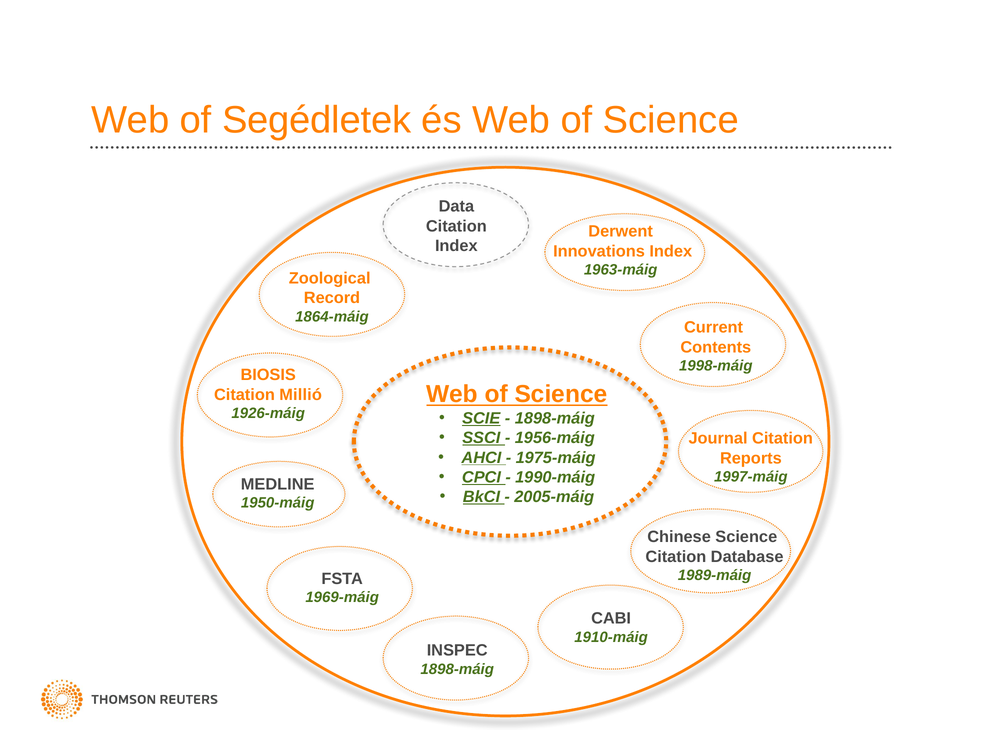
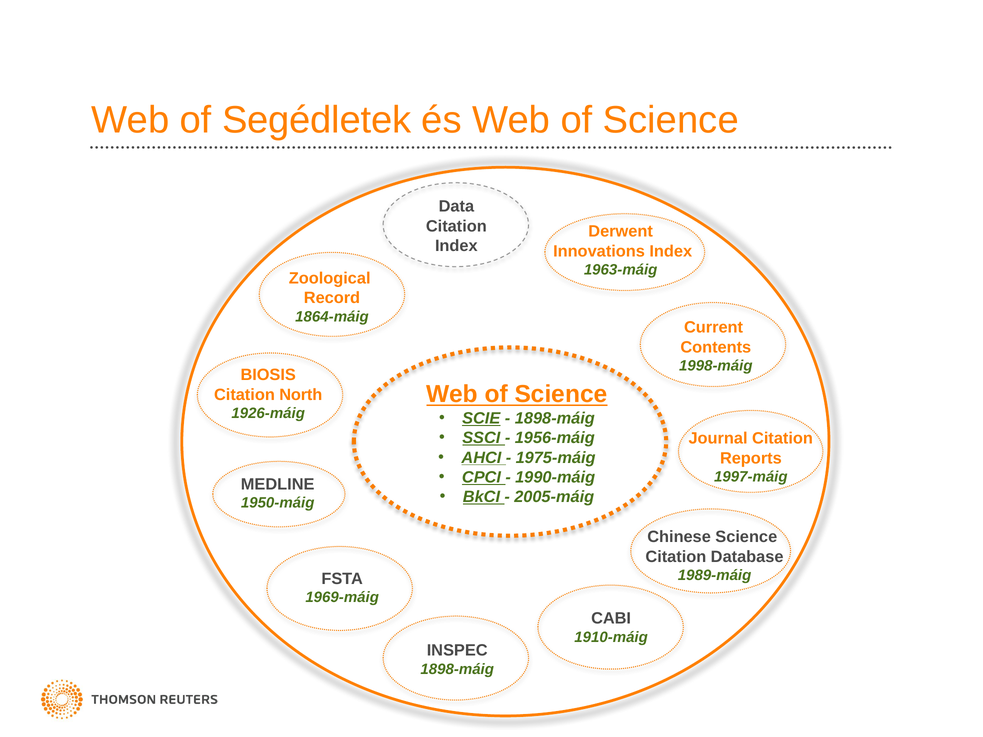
Millió: Millió -> North
